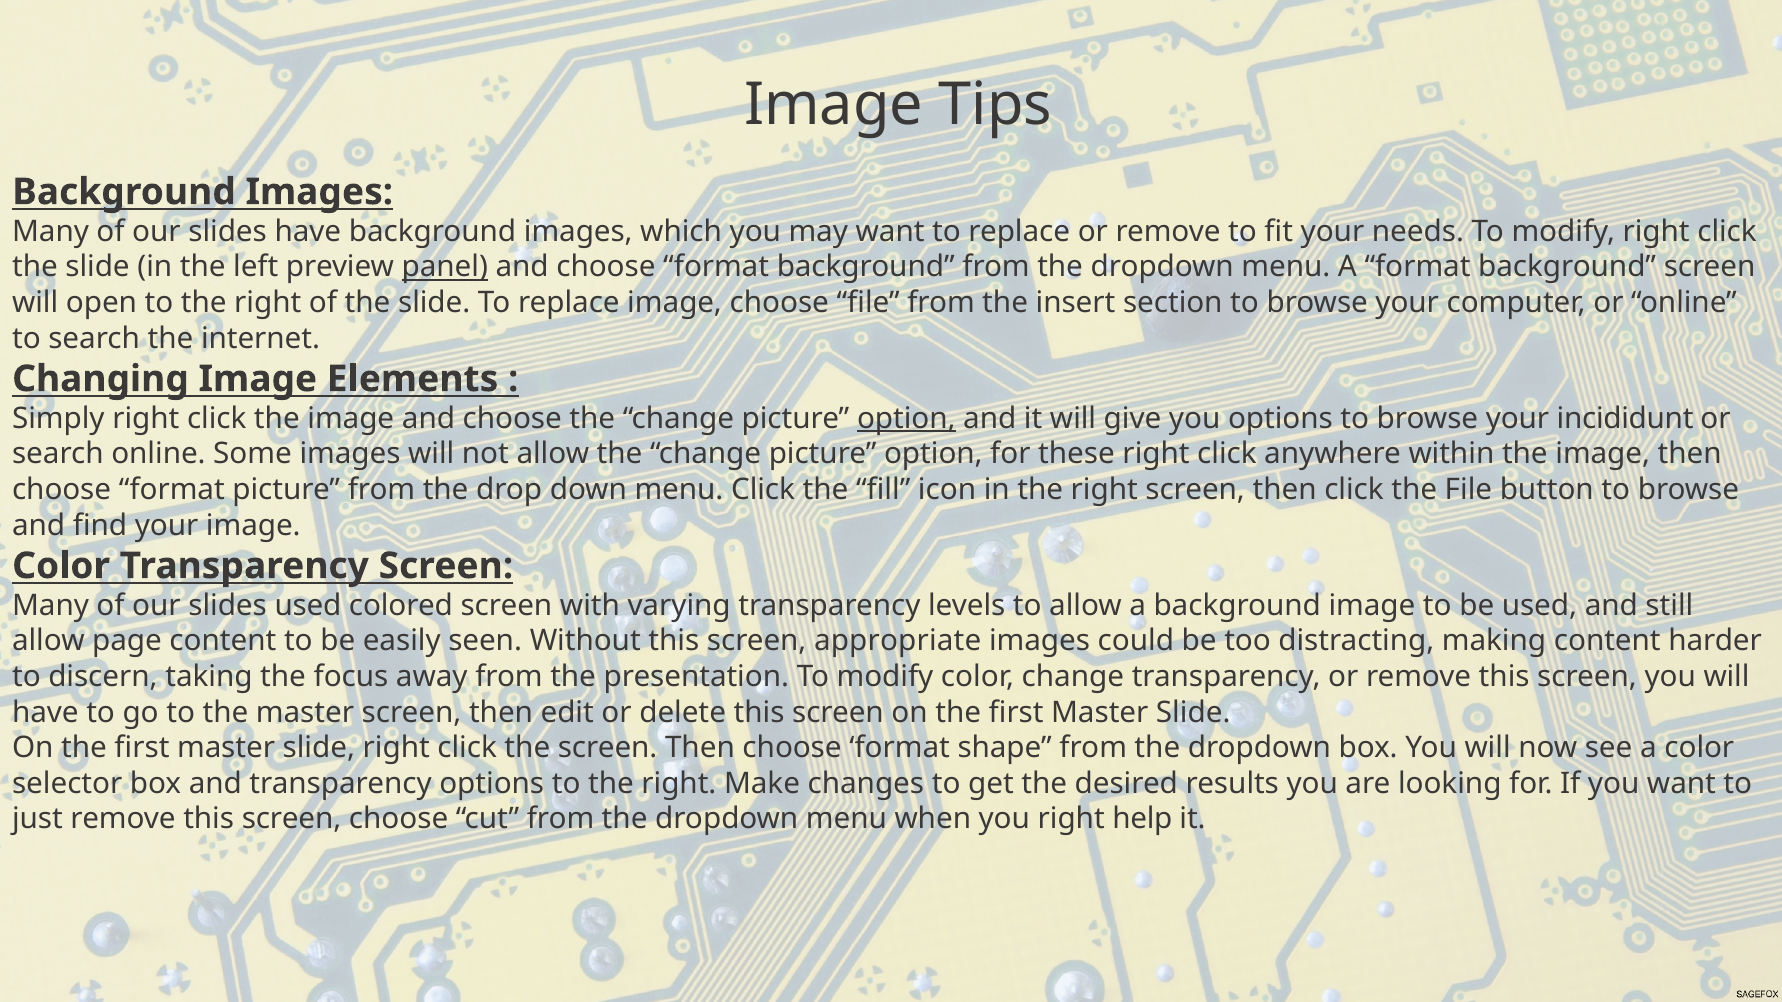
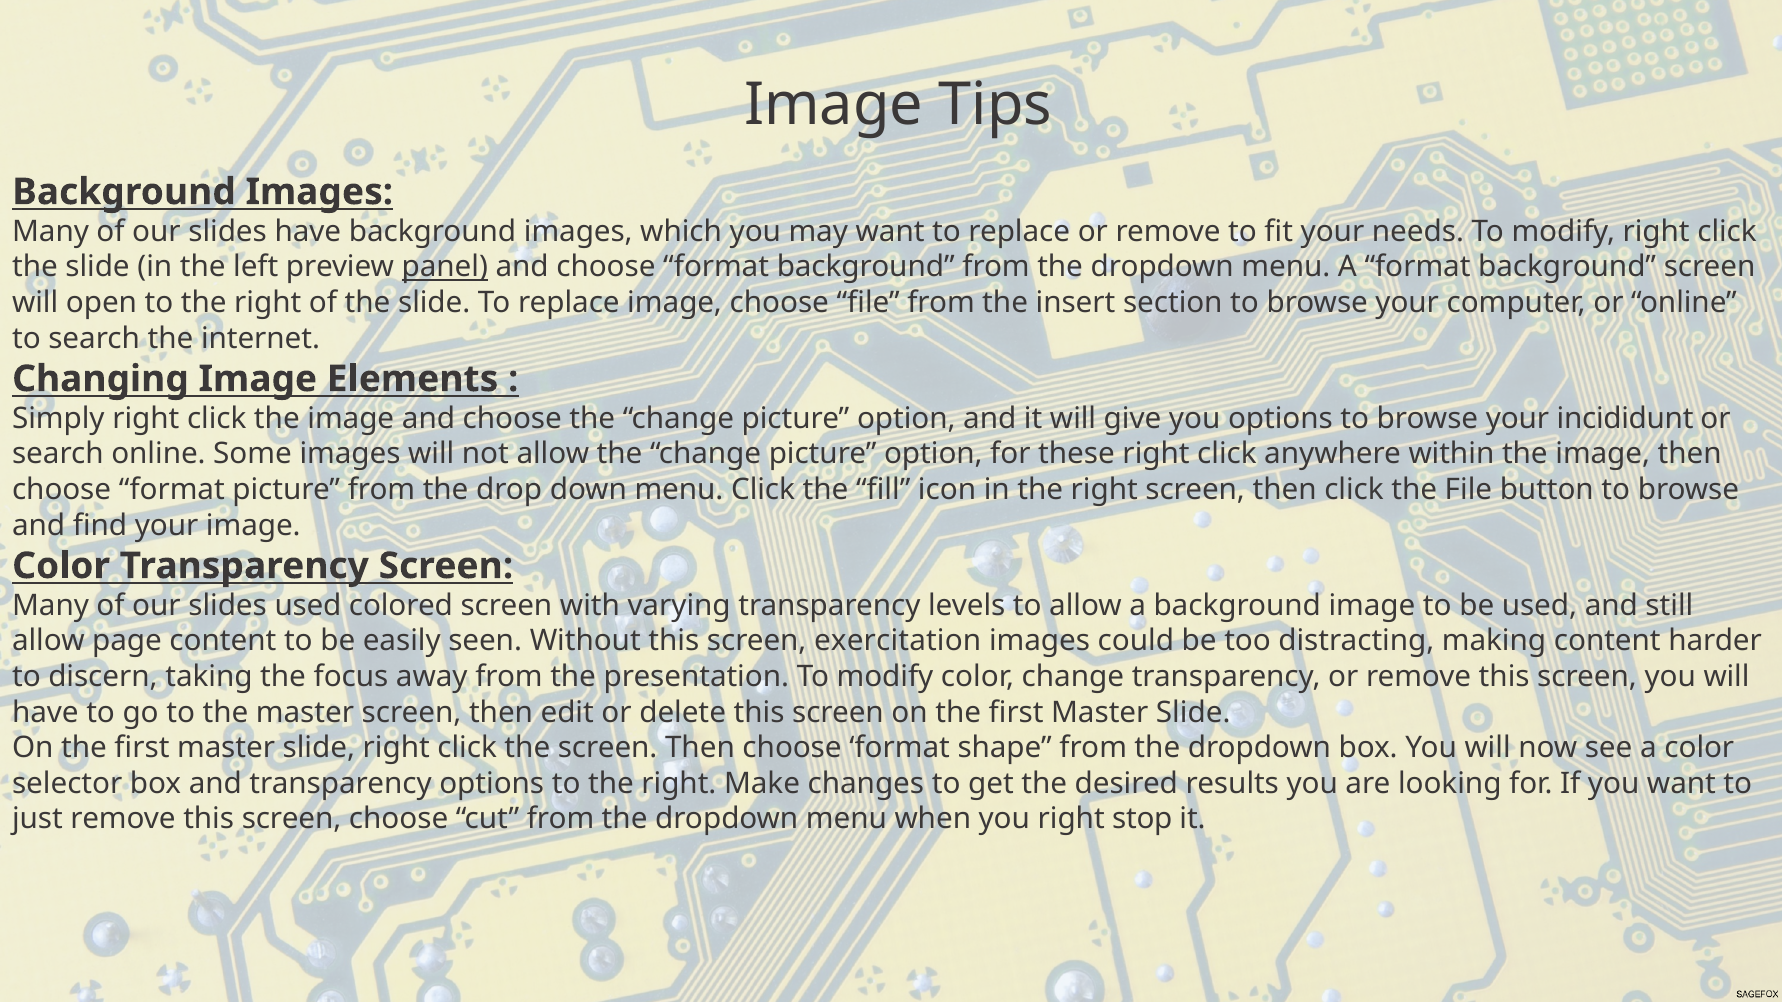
option at (906, 419) underline: present -> none
appropriate: appropriate -> exercitation
help: help -> stop
